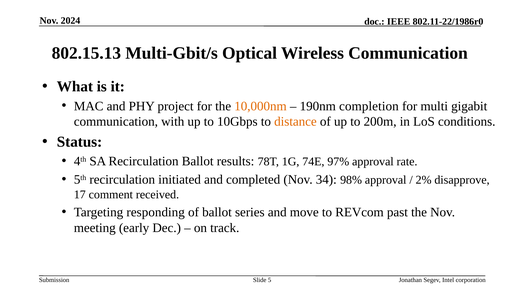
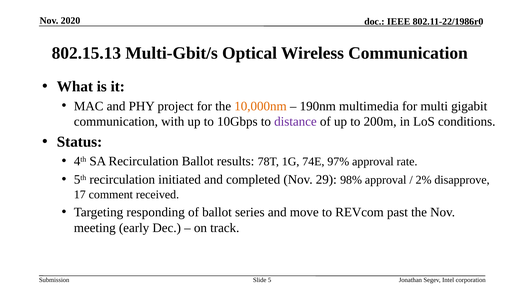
2024: 2024 -> 2020
completion: completion -> multimedia
distance colour: orange -> purple
34: 34 -> 29
